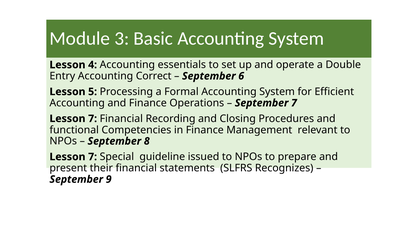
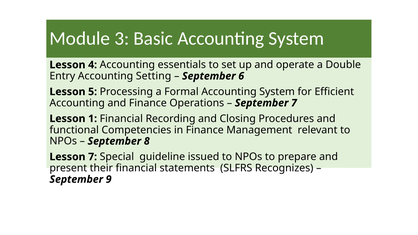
Correct: Correct -> Setting
7 at (93, 119): 7 -> 1
